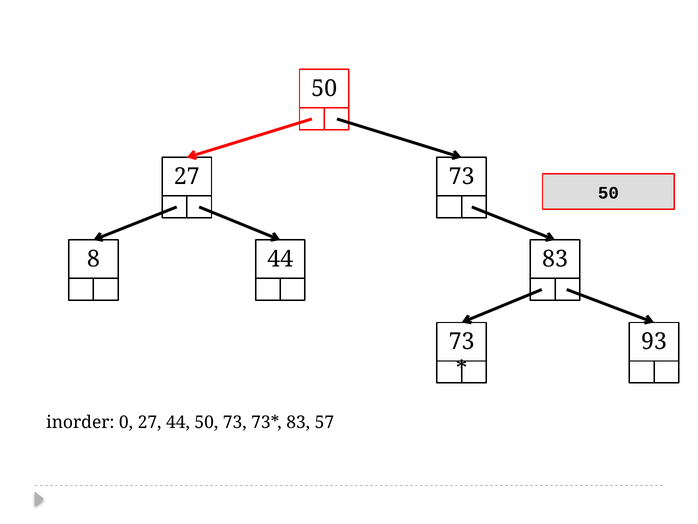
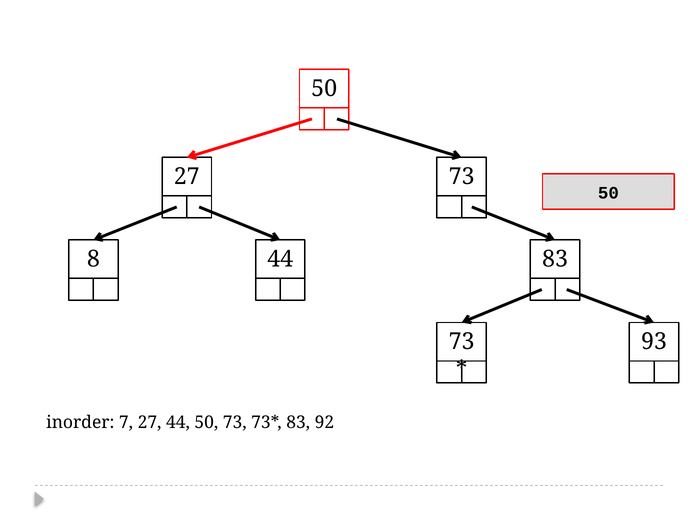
0: 0 -> 7
57: 57 -> 92
